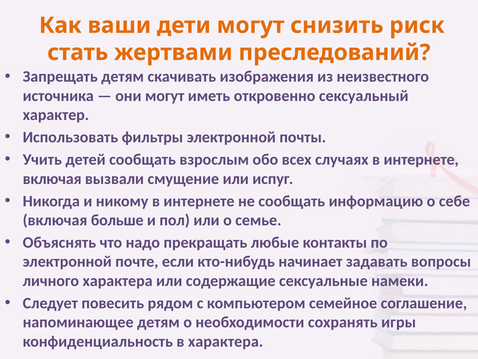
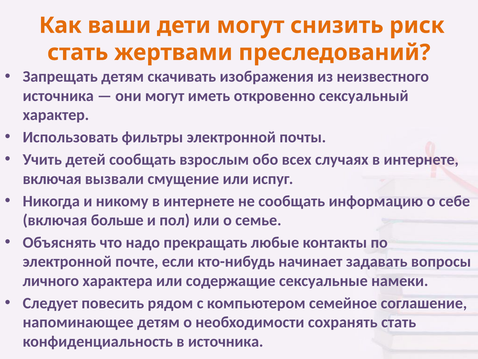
сохранять игры: игры -> стать
в характера: характера -> источника
